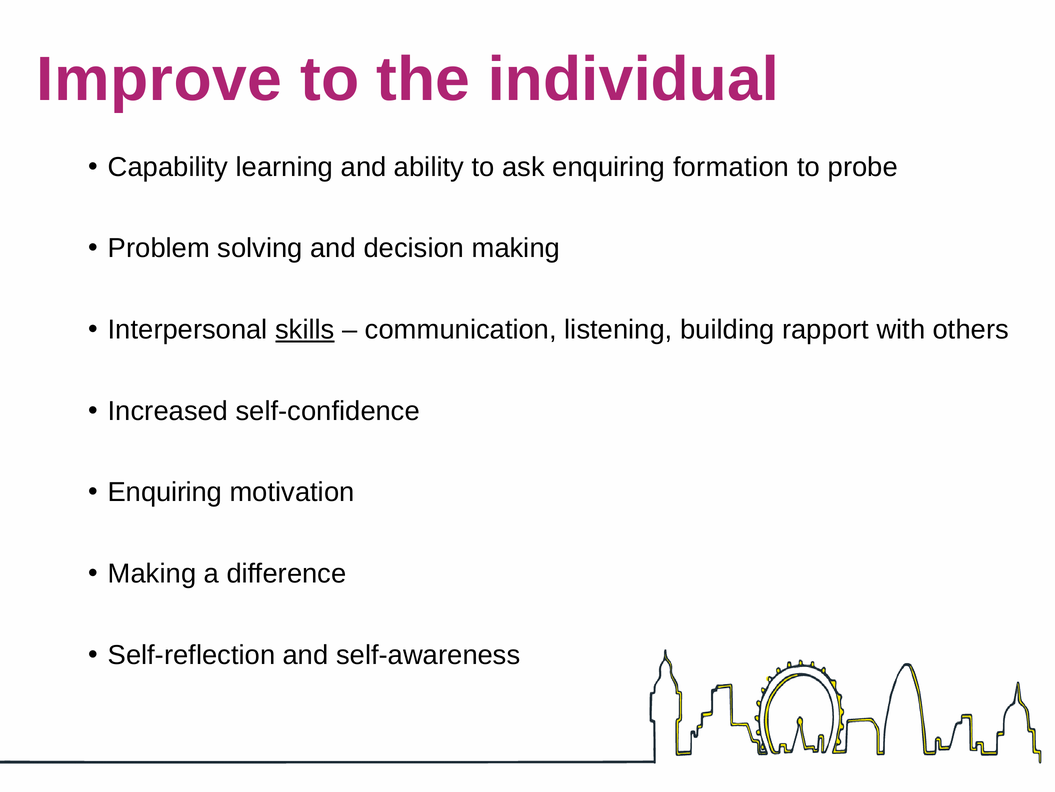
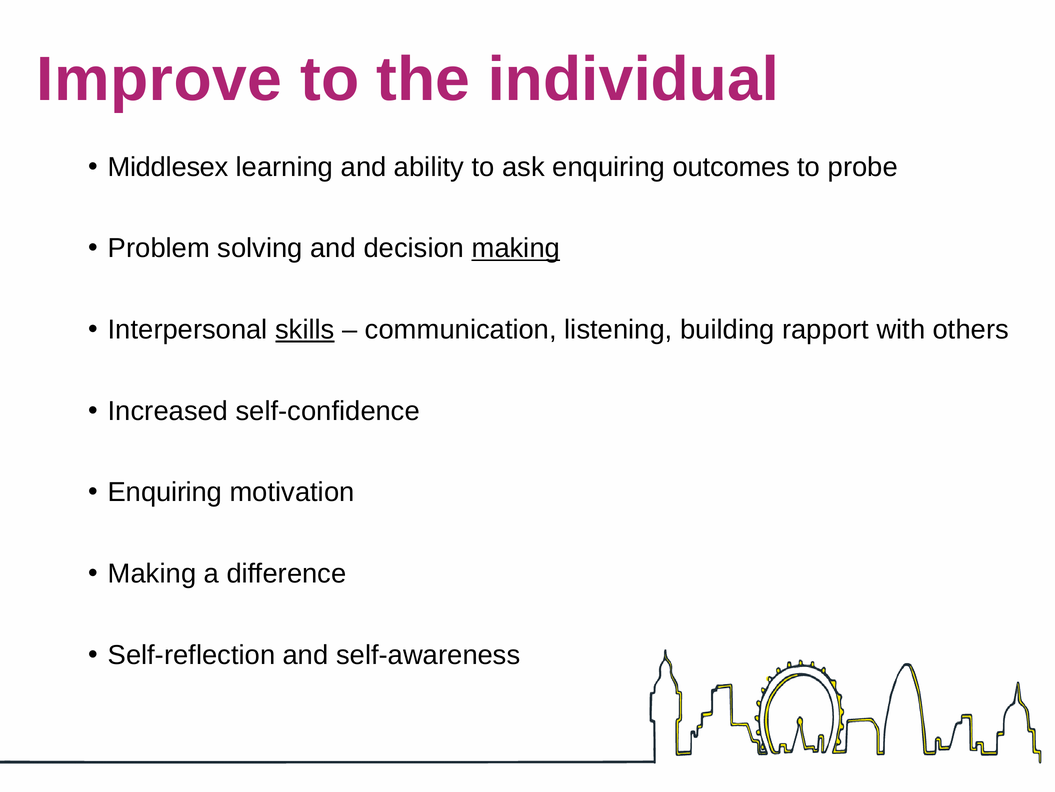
Capability: Capability -> Middlesex
formation: formation -> outcomes
making at (516, 248) underline: none -> present
